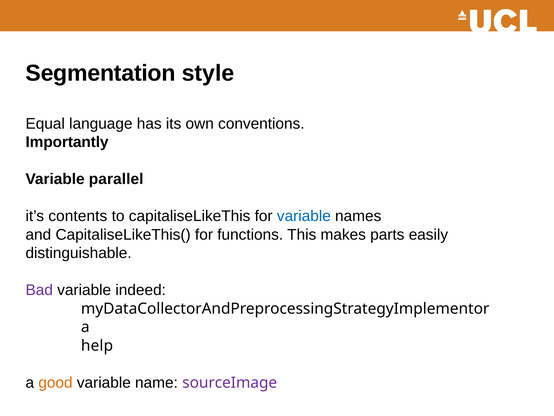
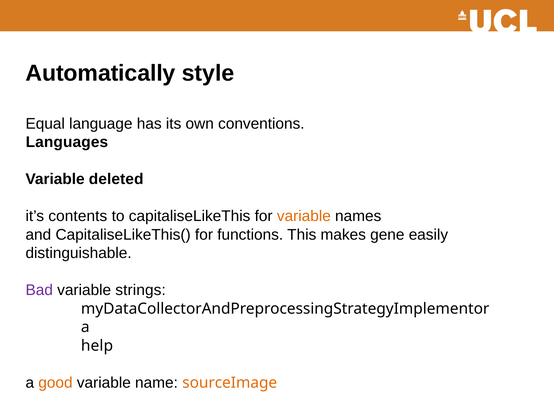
Segmentation: Segmentation -> Automatically
Importantly: Importantly -> Languages
parallel: parallel -> deleted
variable at (304, 216) colour: blue -> orange
parts: parts -> gene
indeed: indeed -> strings
sourceImage colour: purple -> orange
